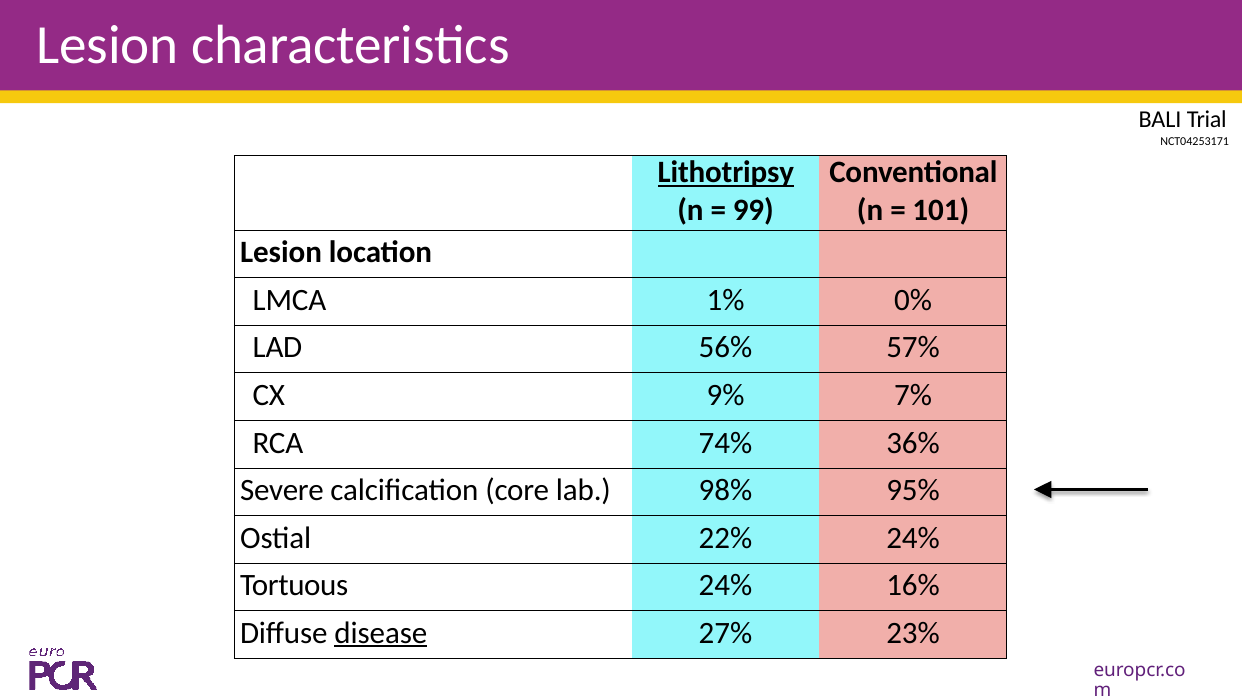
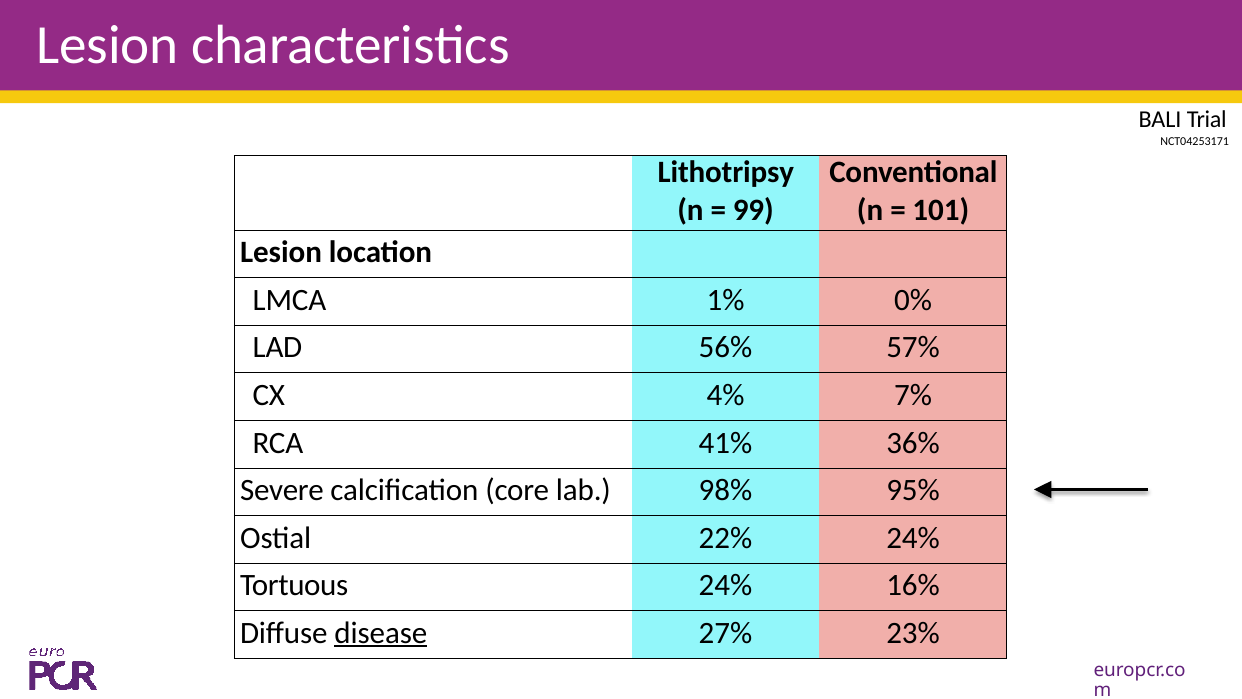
Lithotripsy underline: present -> none
9%: 9% -> 4%
74%: 74% -> 41%
